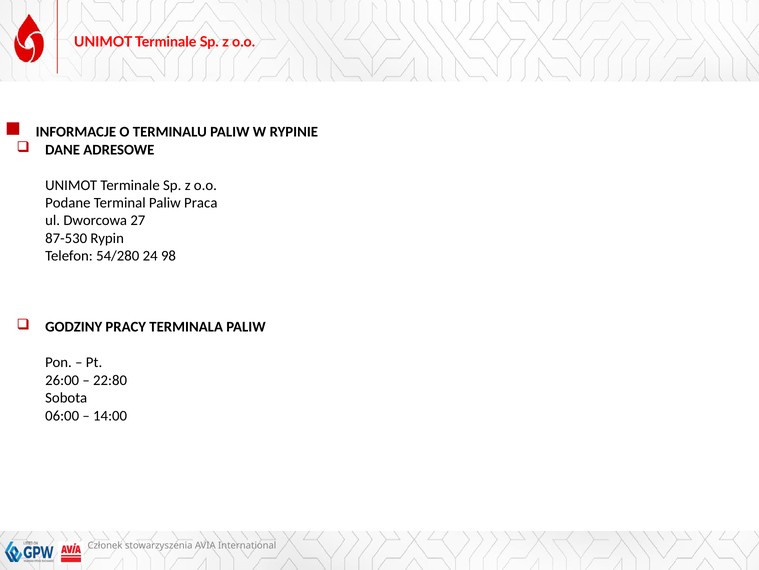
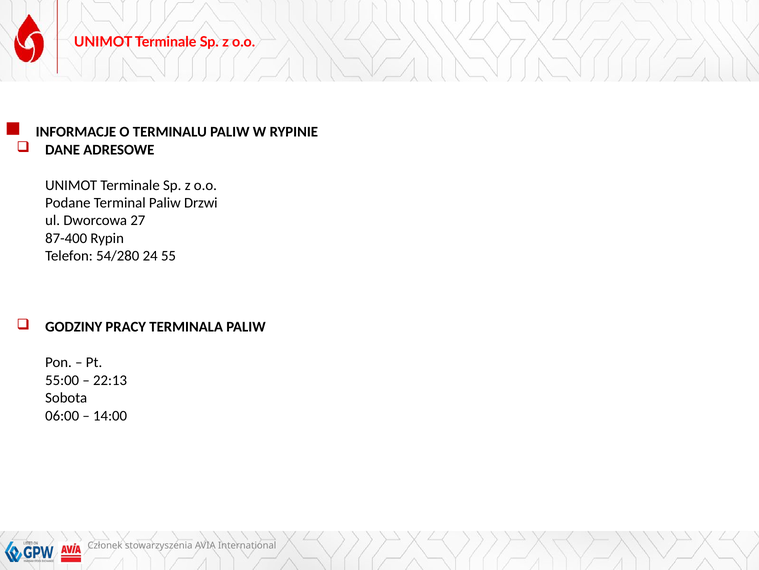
Praca: Praca -> Drzwi
87-530: 87-530 -> 87-400
98: 98 -> 55
26:00: 26:00 -> 55:00
22:80: 22:80 -> 22:13
